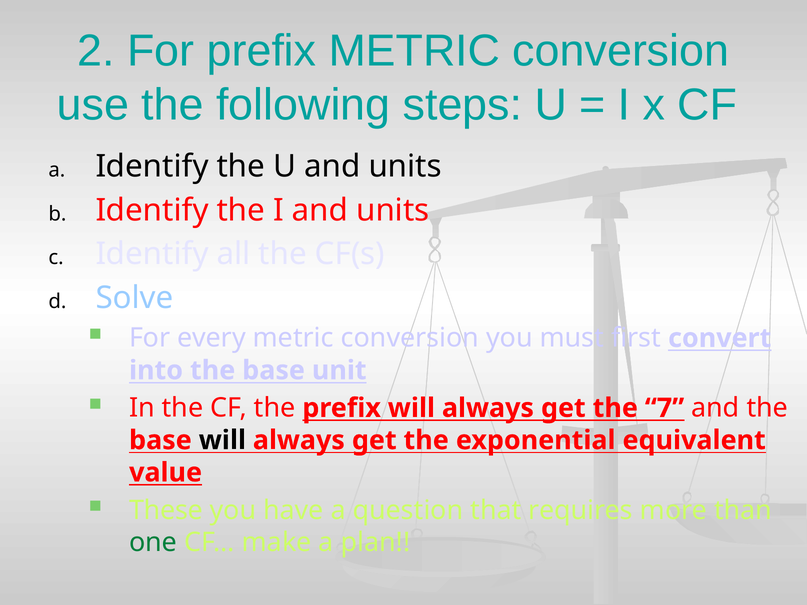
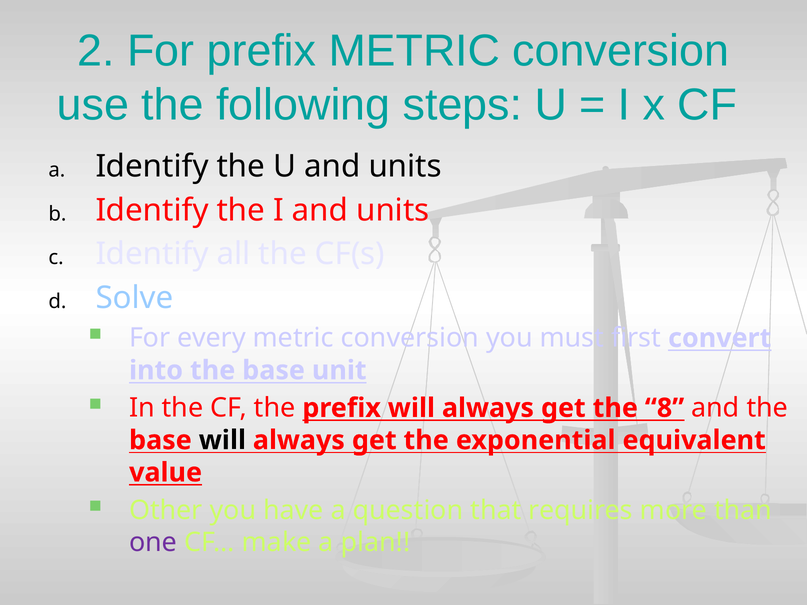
7: 7 -> 8
These: These -> Other
one colour: green -> purple
